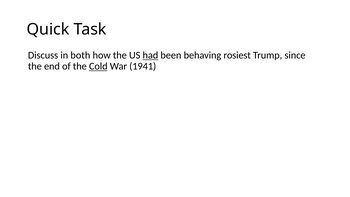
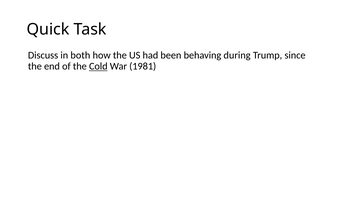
had underline: present -> none
rosiest: rosiest -> during
1941: 1941 -> 1981
